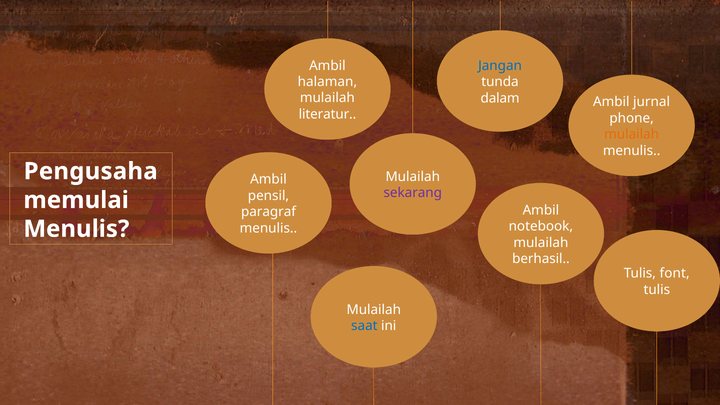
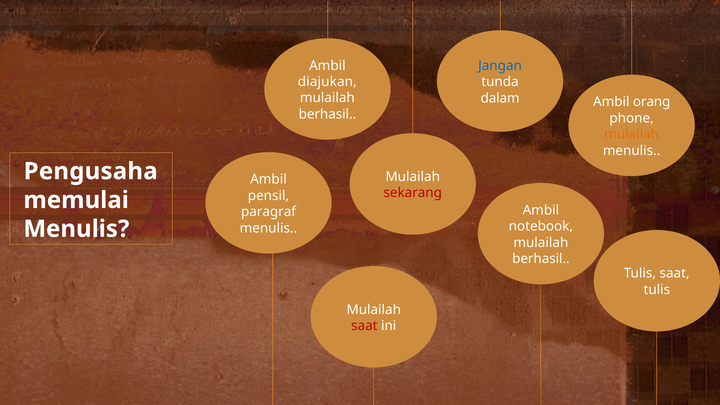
halaman: halaman -> diajukan
jurnal: jurnal -> orang
literatur at (327, 114): literatur -> berhasil
sekarang colour: purple -> red
Tulis font: font -> saat
saat at (364, 326) colour: blue -> red
